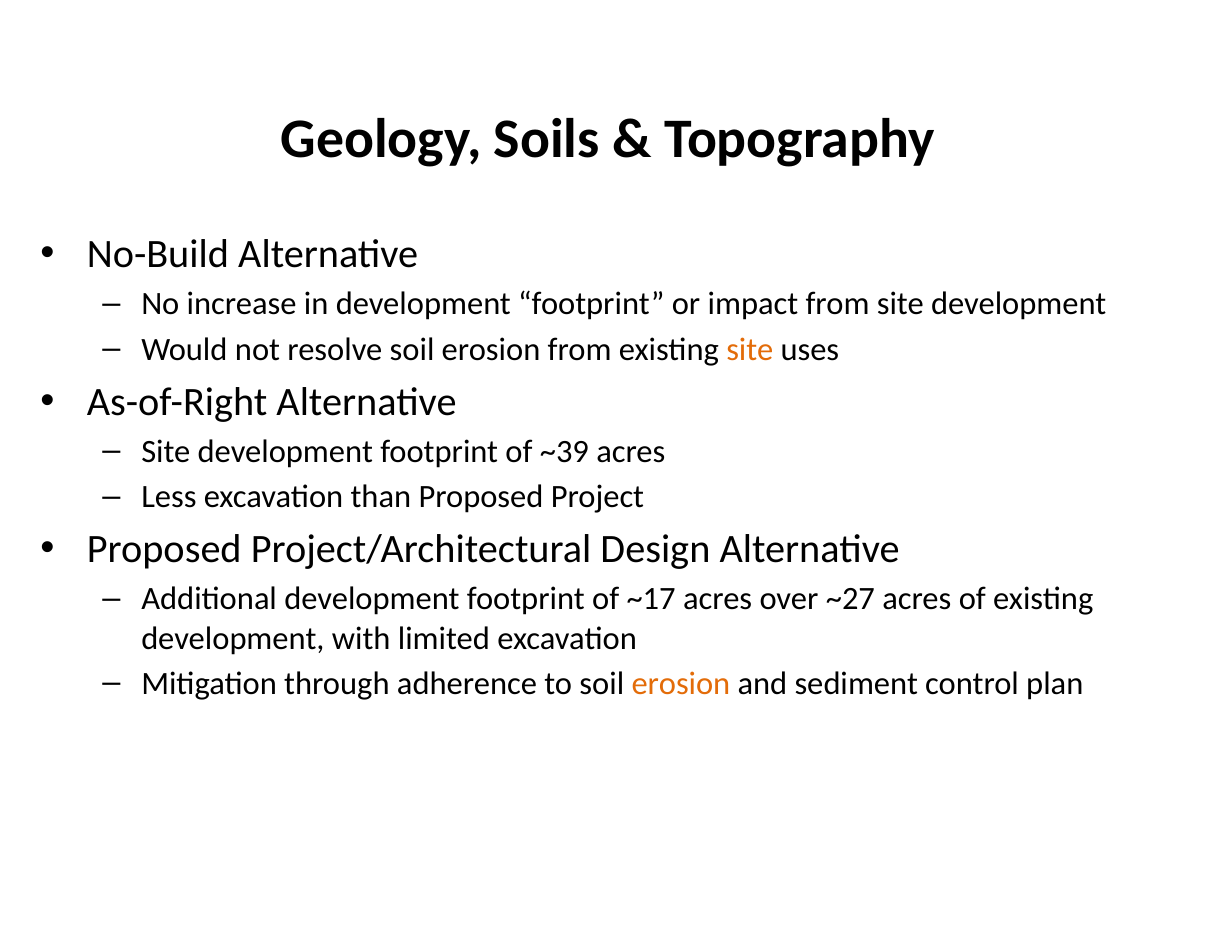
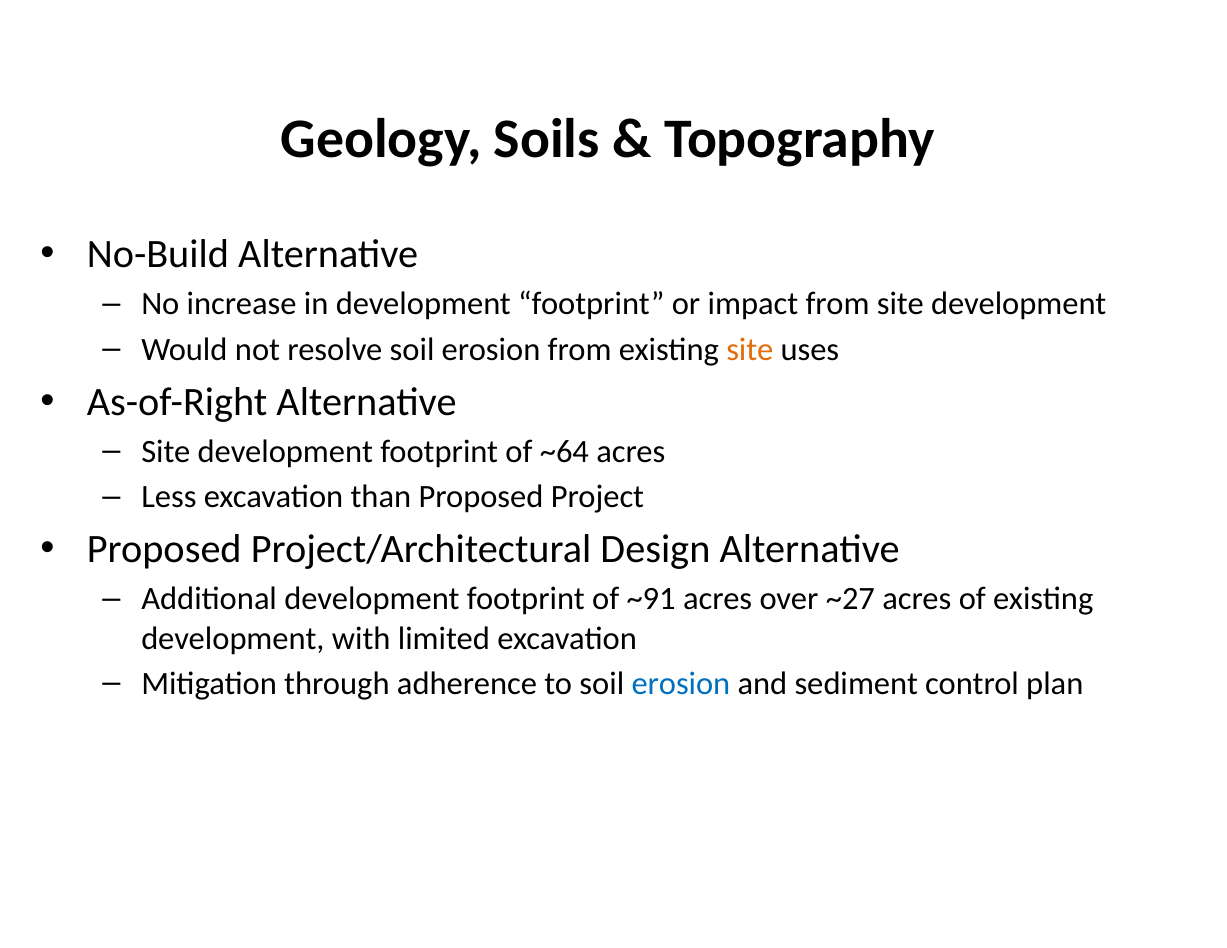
~39: ~39 -> ~64
~17: ~17 -> ~91
erosion at (681, 684) colour: orange -> blue
